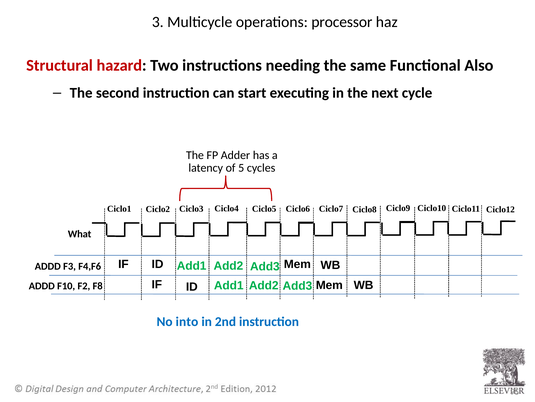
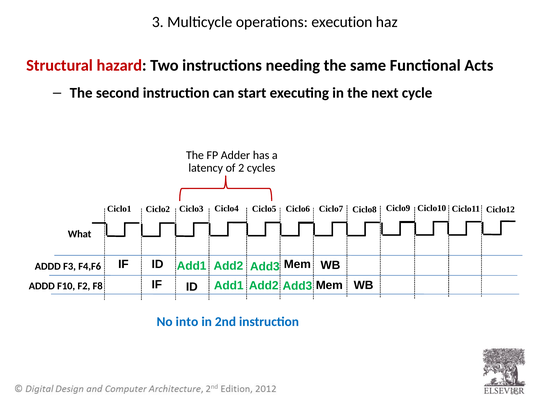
processor: processor -> execution
Also: Also -> Acts
5: 5 -> 2
